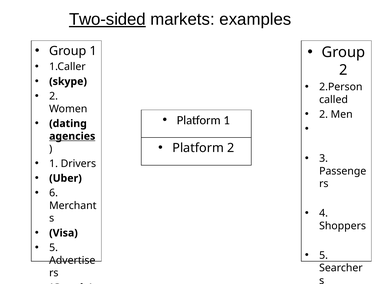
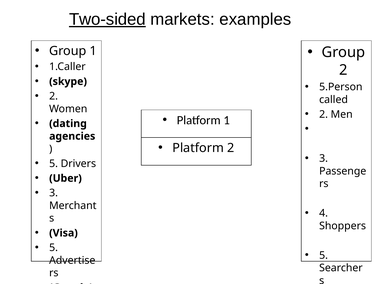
2.Person: 2.Person -> 5.Person
agencies underline: present -> none
1 at (54, 163): 1 -> 5
6 at (54, 193): 6 -> 3
